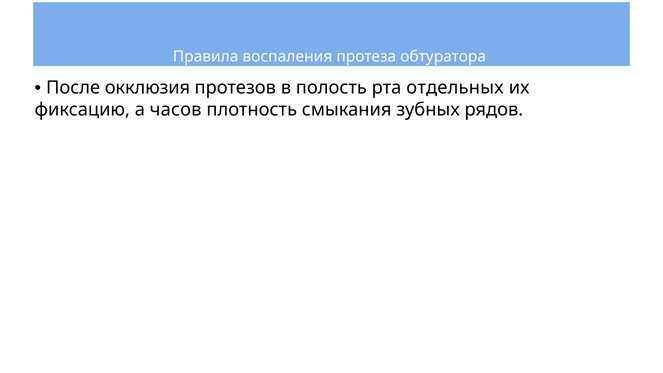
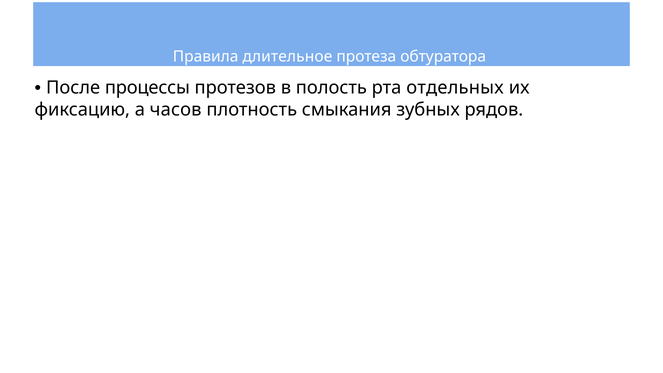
воспаления: воспаления -> длительное
окклюзия: окклюзия -> процессы
